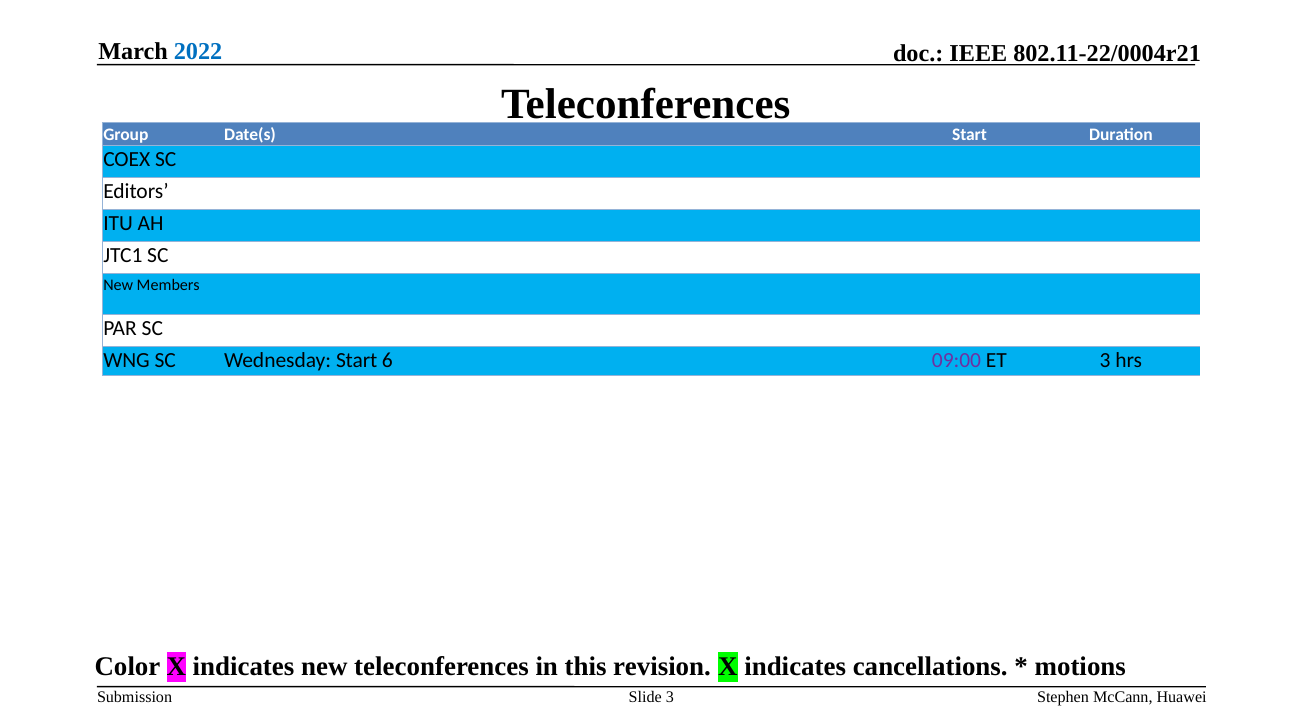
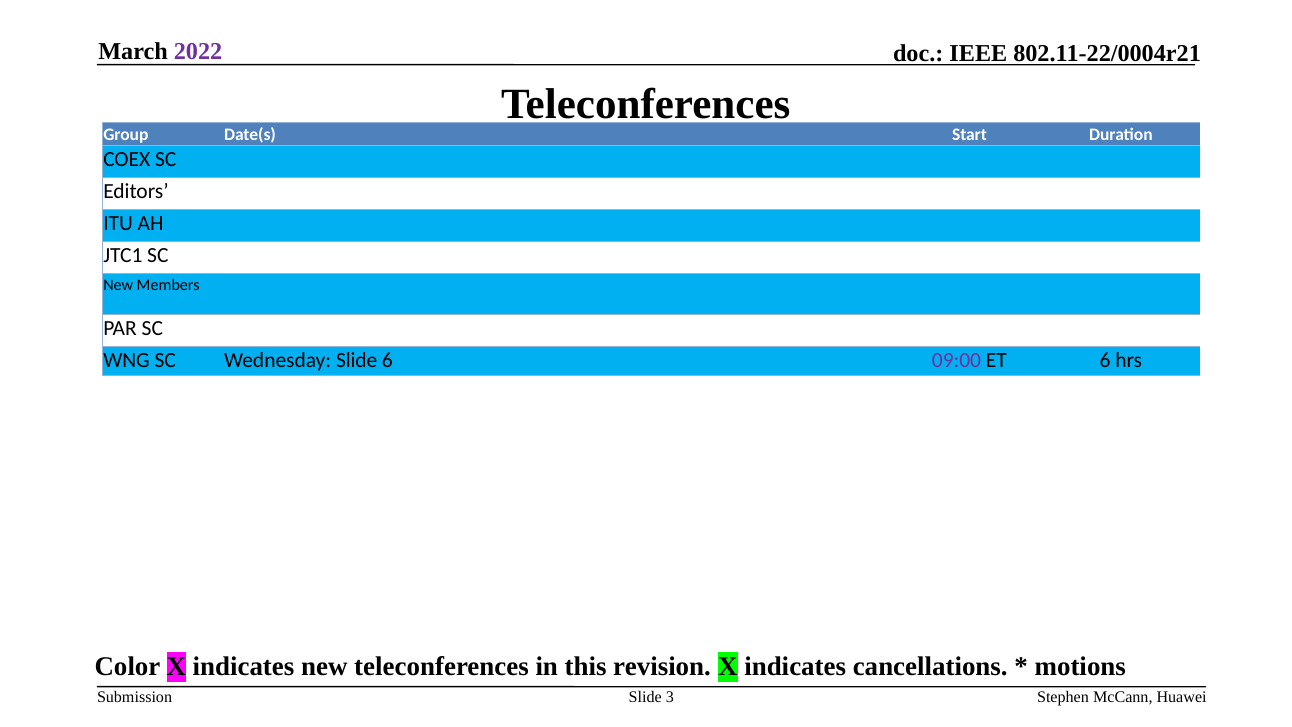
2022 colour: blue -> purple
Wednesday Start: Start -> Slide
ET 3: 3 -> 6
